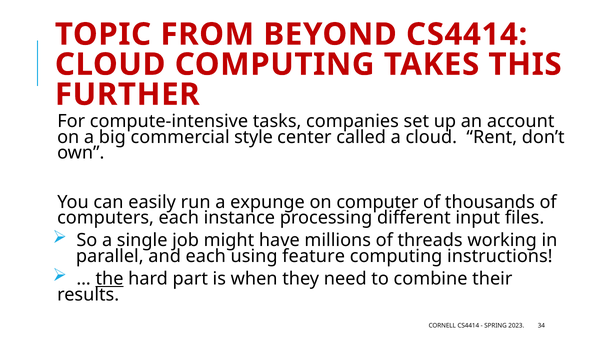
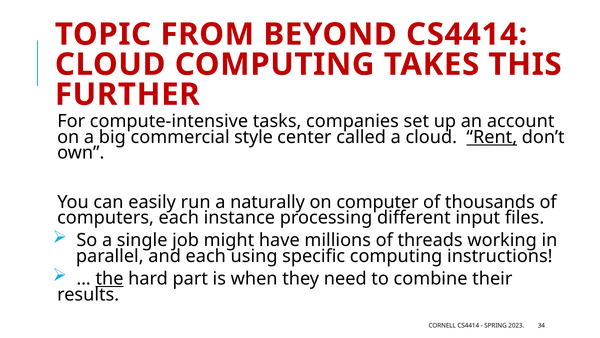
Rent underline: none -> present
expunge: expunge -> naturally
feature: feature -> specific
